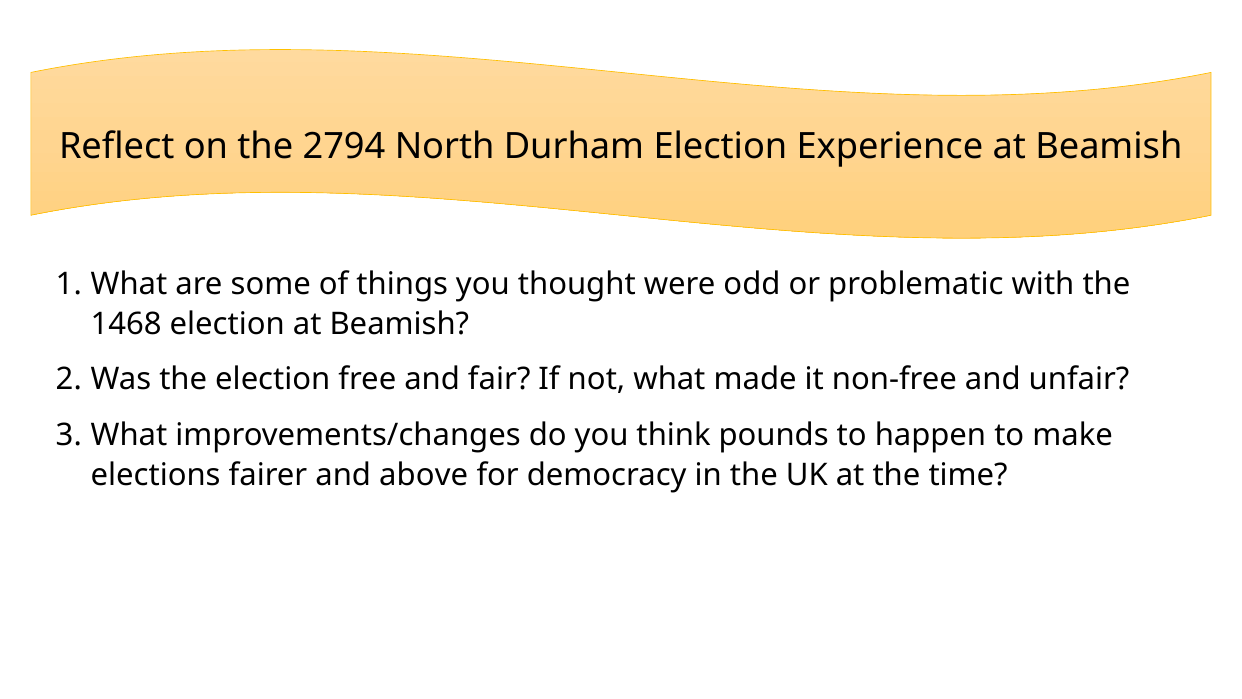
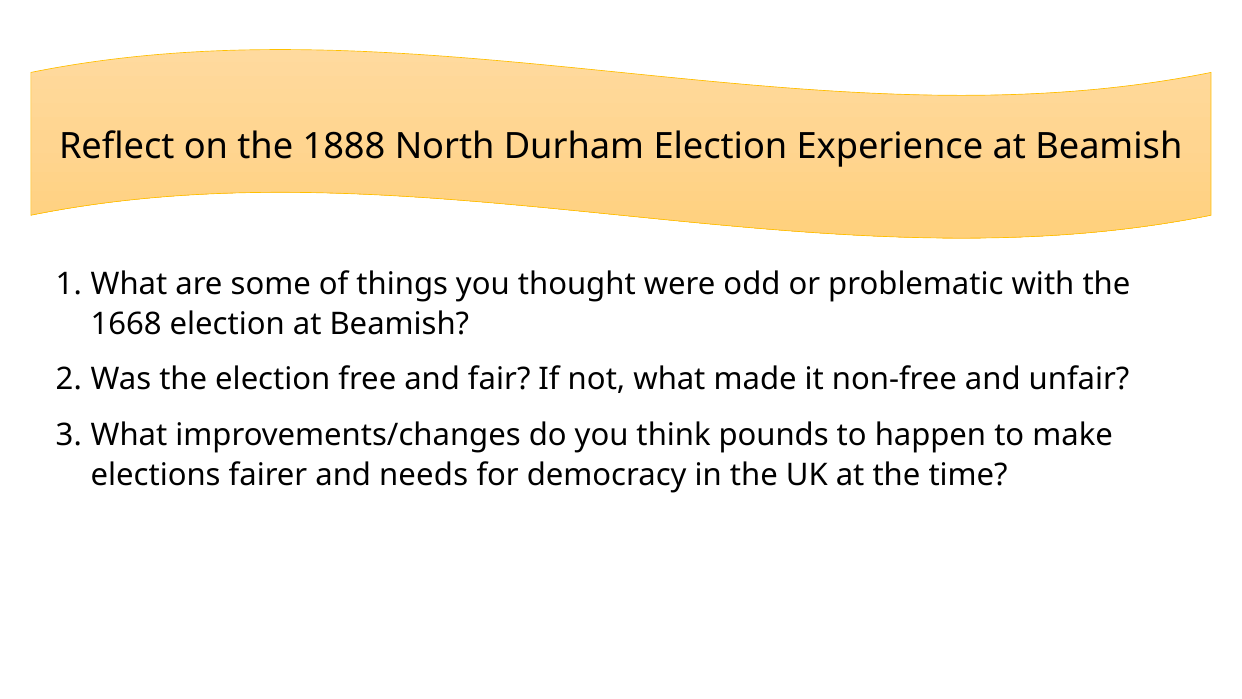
2794: 2794 -> 1888
1468: 1468 -> 1668
above: above -> needs
